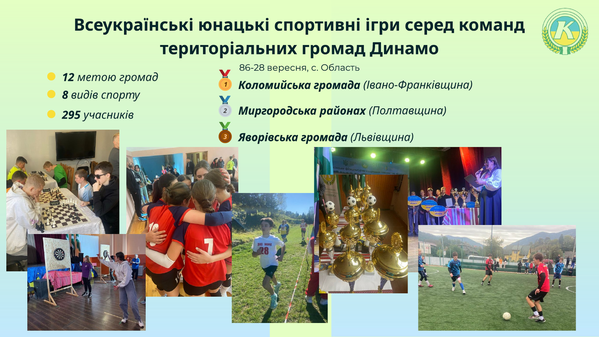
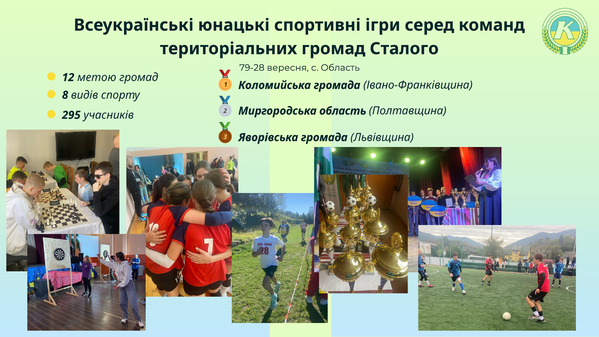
Динамо: Динамо -> Сталого
86-28: 86-28 -> 79-28
Миргородська районах: районах -> область
